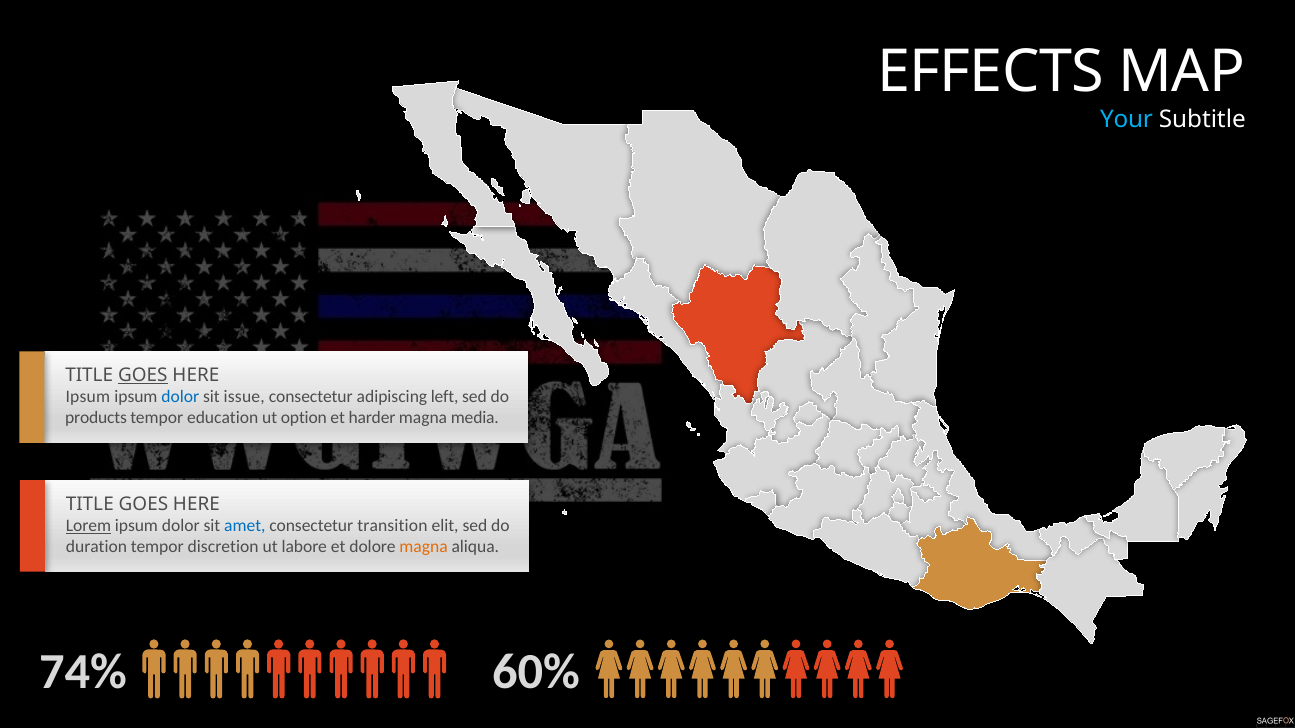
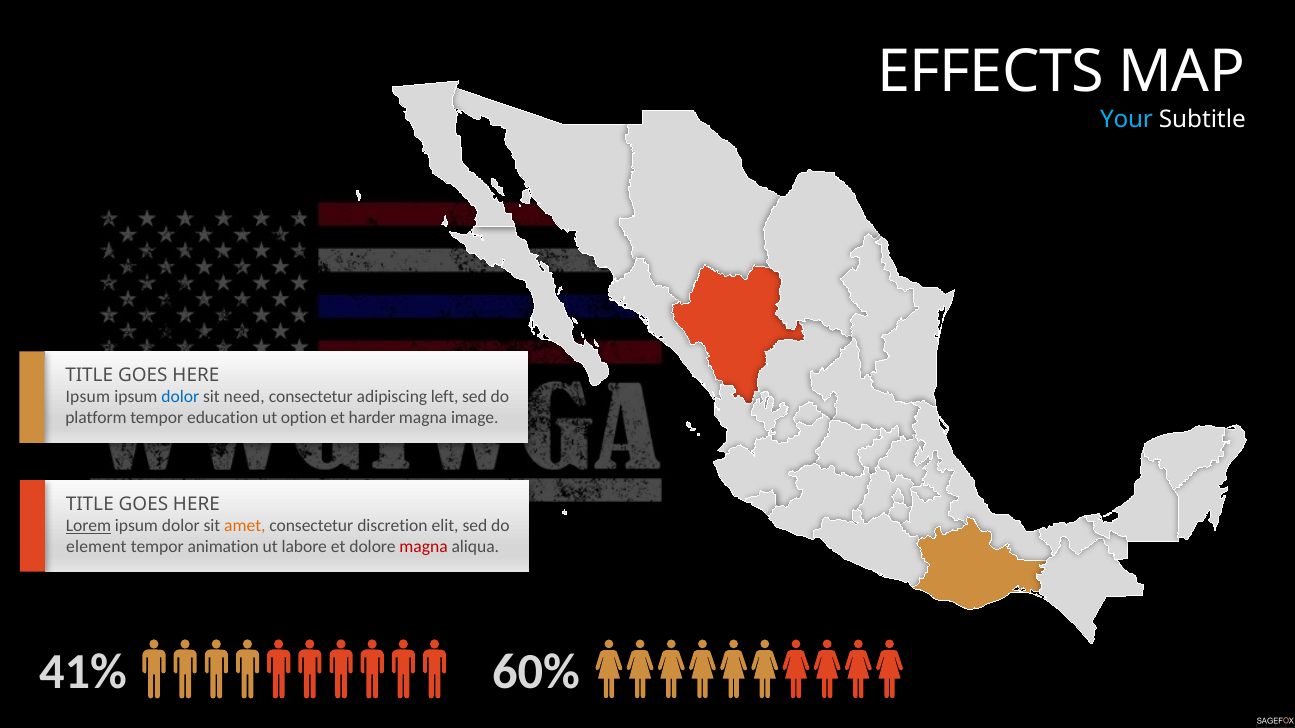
GOES at (143, 375) underline: present -> none
issue: issue -> need
products: products -> platform
media: media -> image
amet colour: blue -> orange
transition: transition -> discretion
duration: duration -> element
discretion: discretion -> animation
magna at (424, 547) colour: orange -> red
74%: 74% -> 41%
